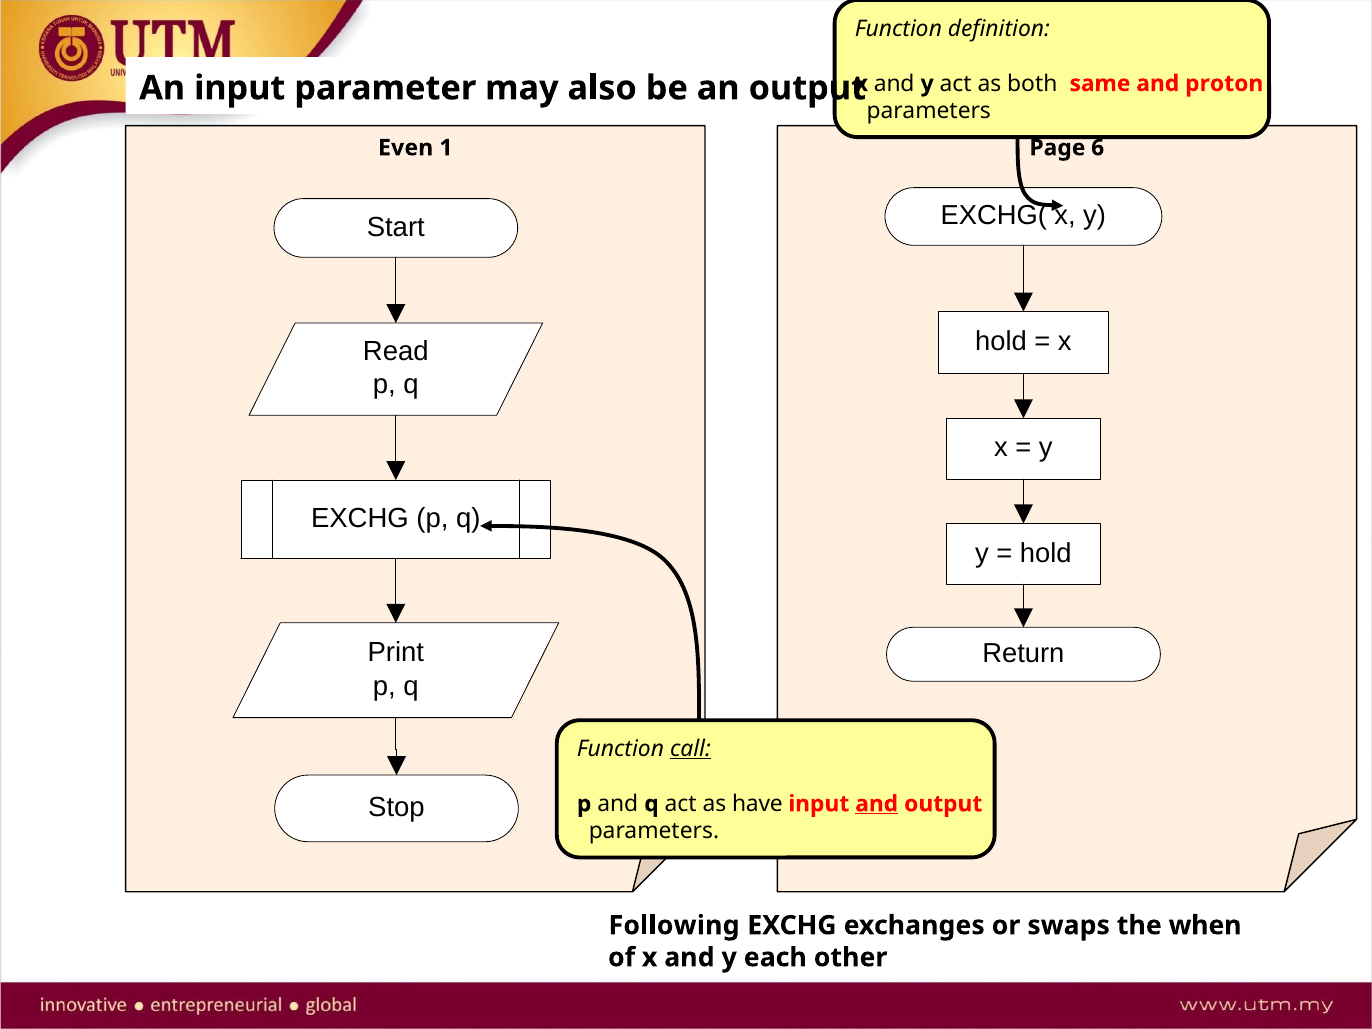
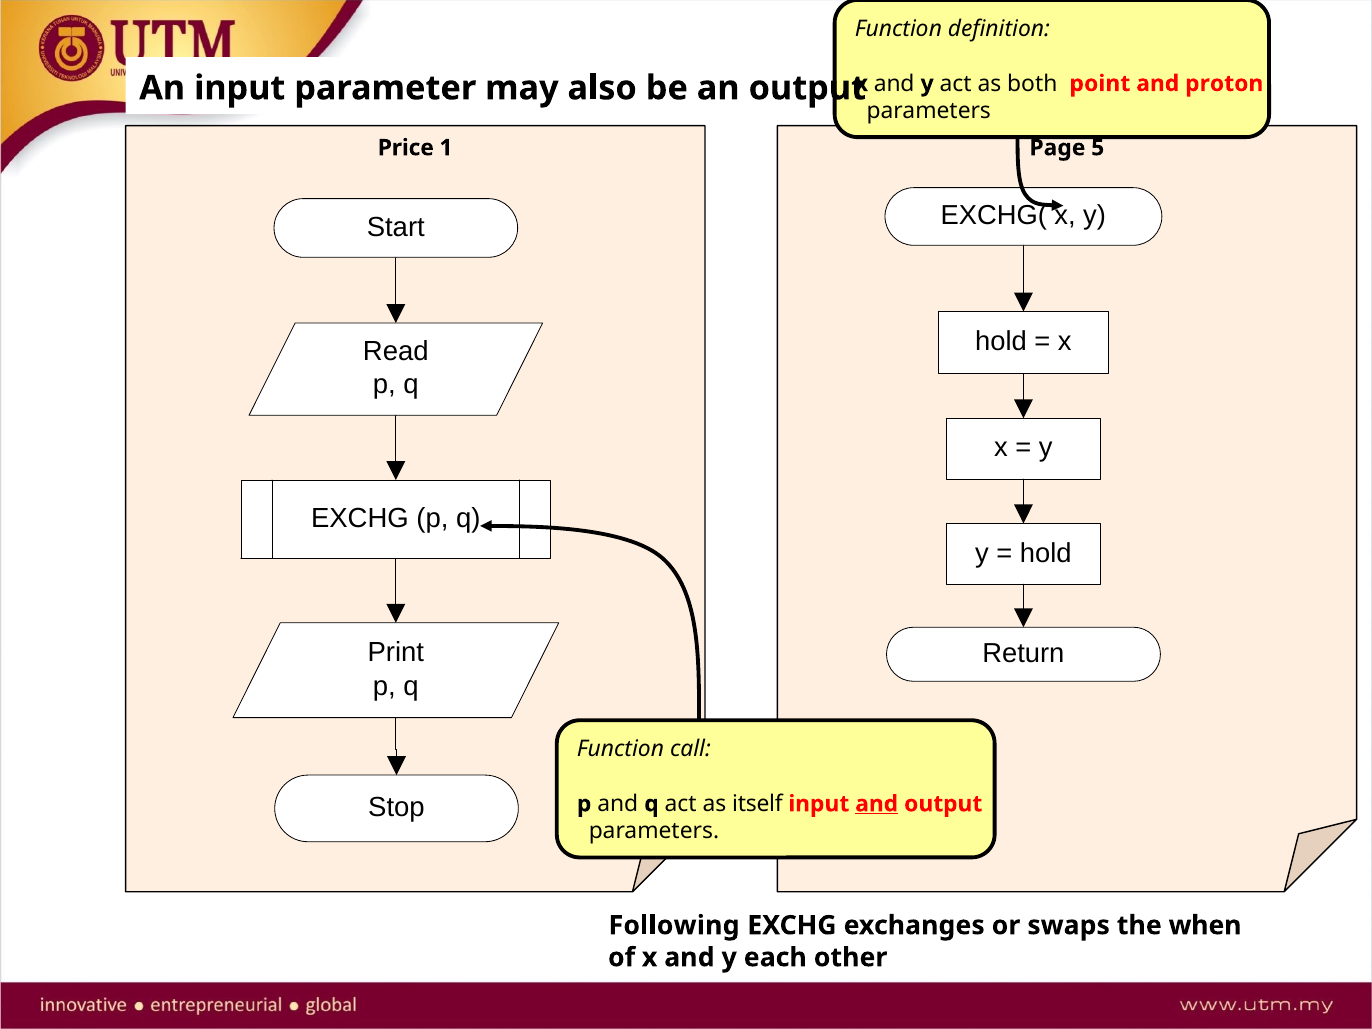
same: same -> point
Even: Even -> Price
6: 6 -> 5
call underline: present -> none
have: have -> itself
